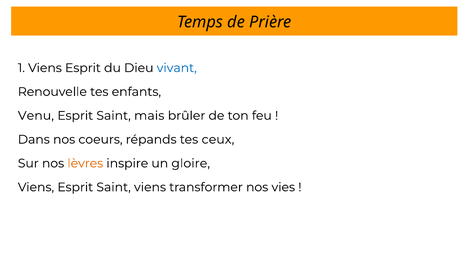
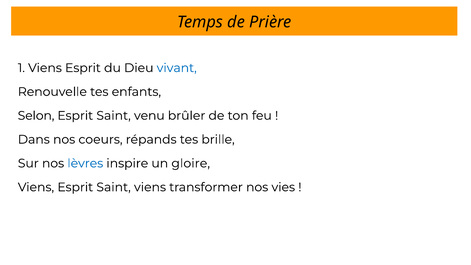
Venu: Venu -> Selon
mais: mais -> venu
ceux: ceux -> brille
lèvres colour: orange -> blue
